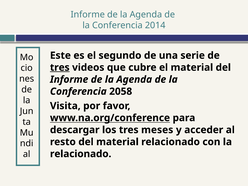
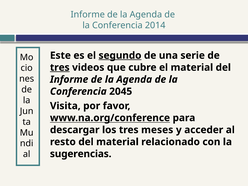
segundo underline: none -> present
2058: 2058 -> 2045
relacionado at (81, 154): relacionado -> sugerencias
